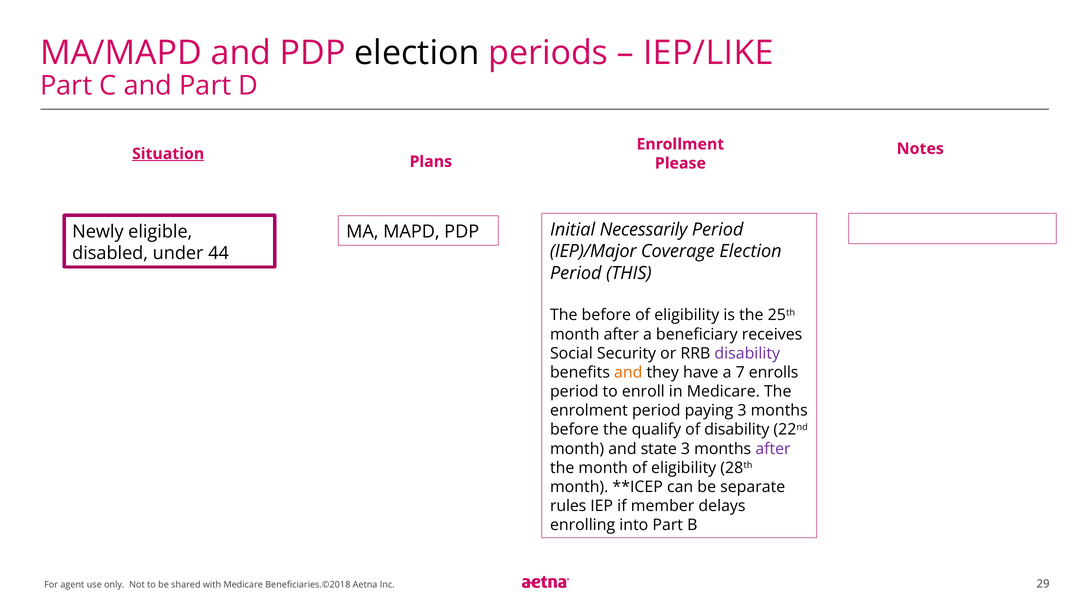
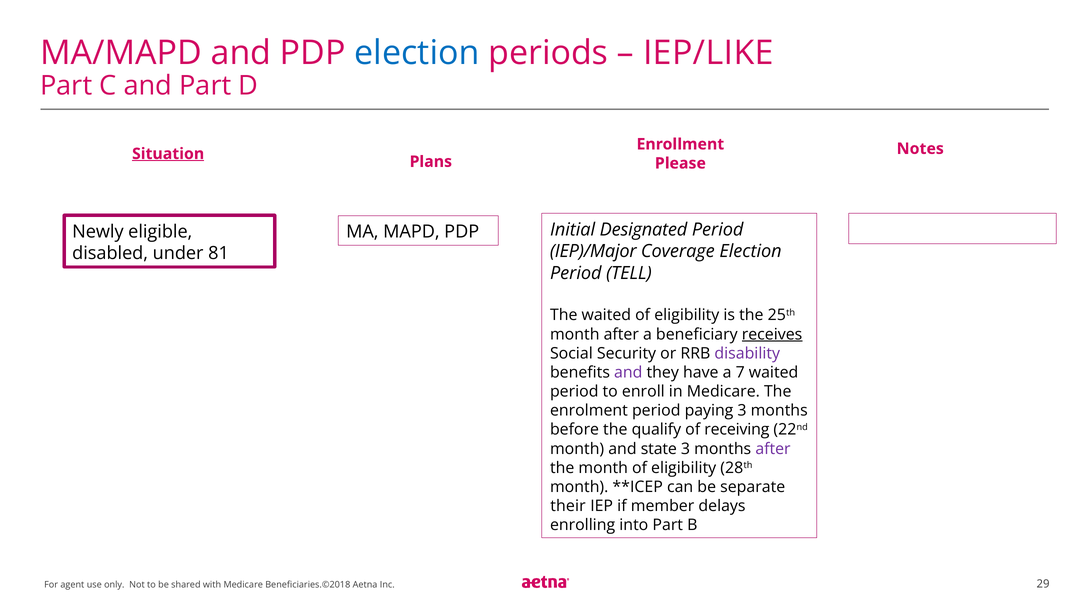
election at (417, 53) colour: black -> blue
Necessarily: Necessarily -> Designated
44: 44 -> 81
THIS: THIS -> TELL
The before: before -> waited
receives underline: none -> present
and at (628, 372) colour: orange -> purple
7 enrolls: enrolls -> waited
of disability: disability -> receiving
rules: rules -> their
